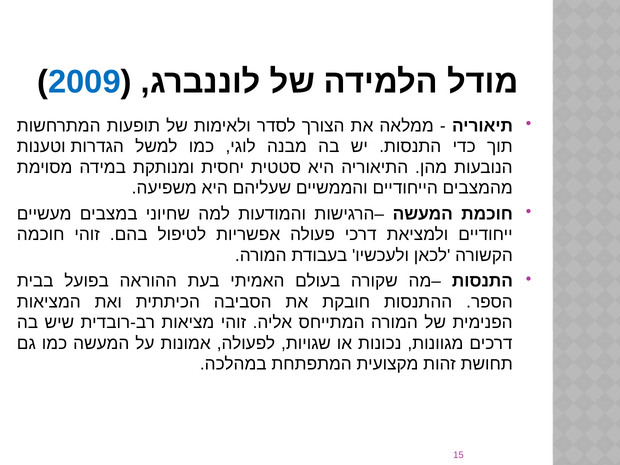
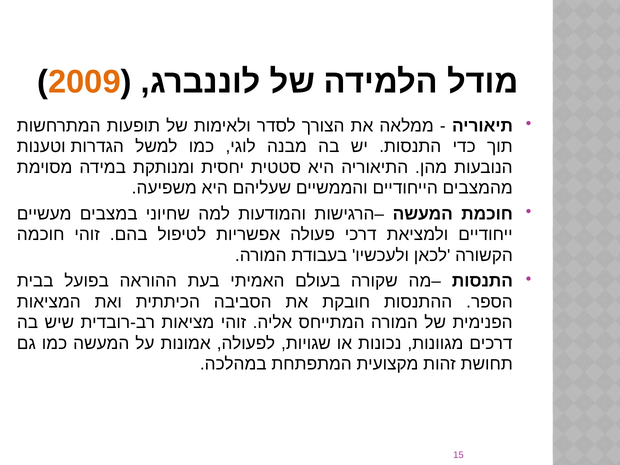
2009 colour: blue -> orange
